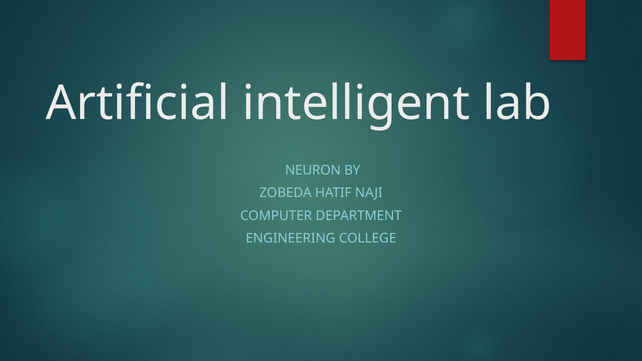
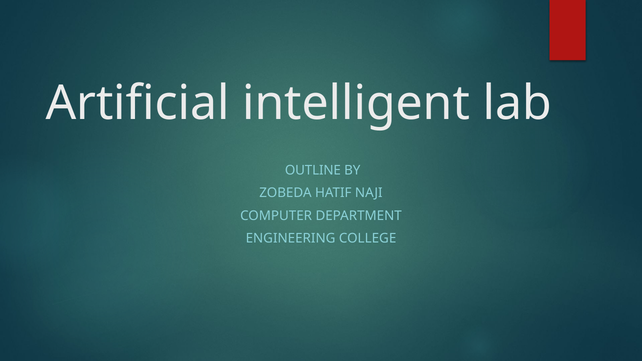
NEURON: NEURON -> OUTLINE
